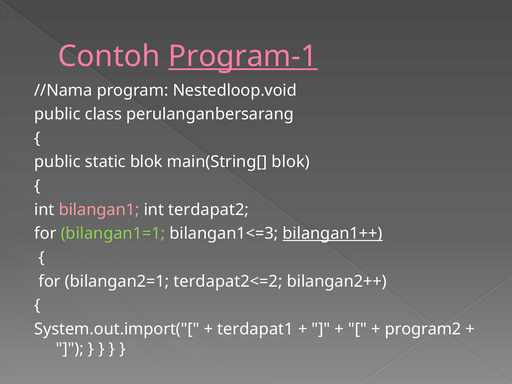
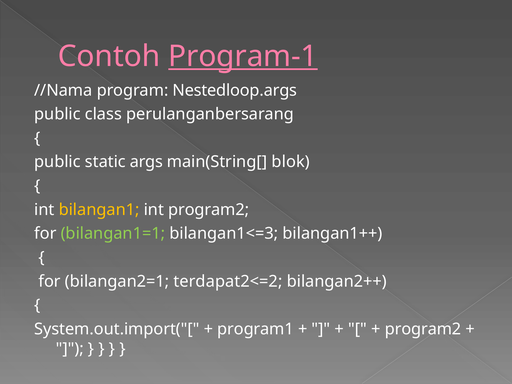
Nestedloop.void: Nestedloop.void -> Nestedloop.args
static blok: blok -> args
bilangan1 colour: pink -> yellow
int terdapat2: terdapat2 -> program2
bilangan1++ underline: present -> none
terdapat1: terdapat1 -> program1
